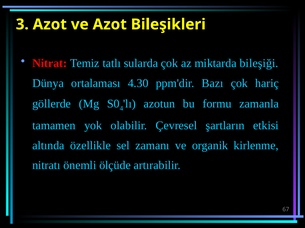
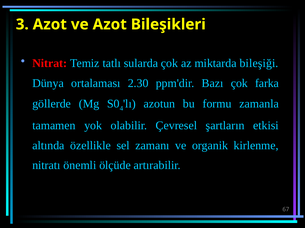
4.30: 4.30 -> 2.30
hariç: hariç -> farka
